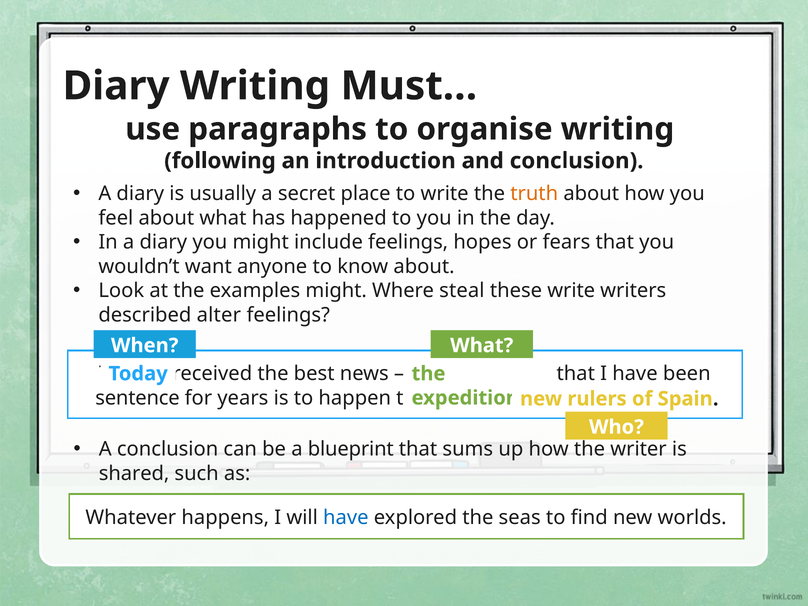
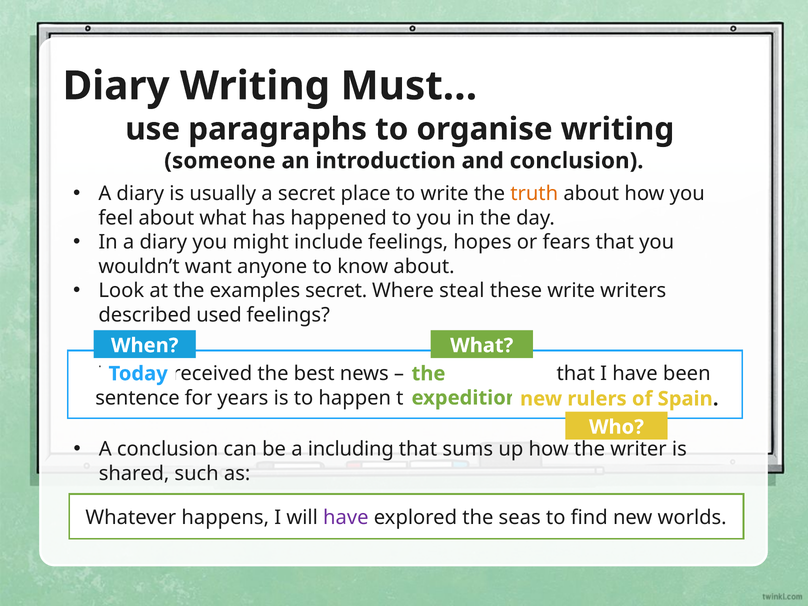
following: following -> someone
examples might: might -> secret
alter: alter -> used
blueprint: blueprint -> including
have at (346, 518) colour: blue -> purple
